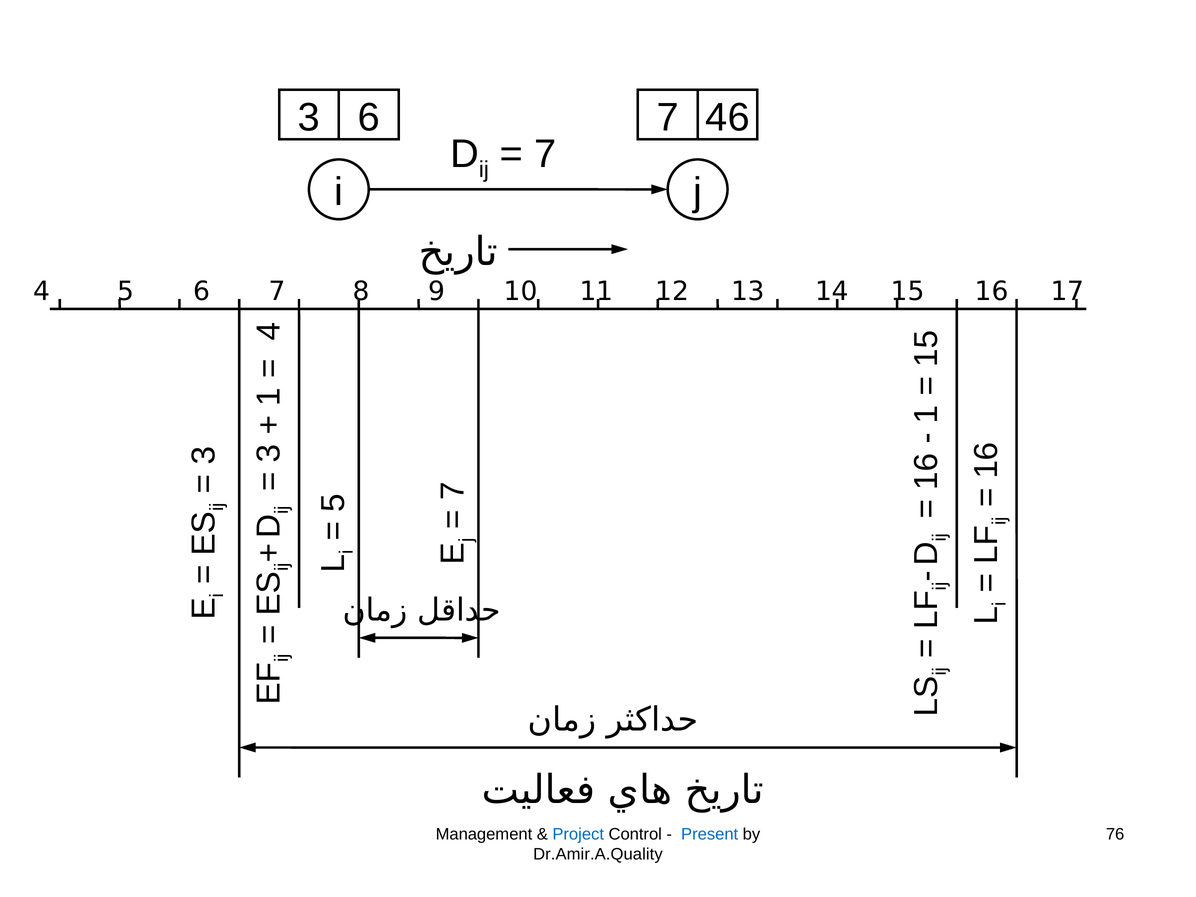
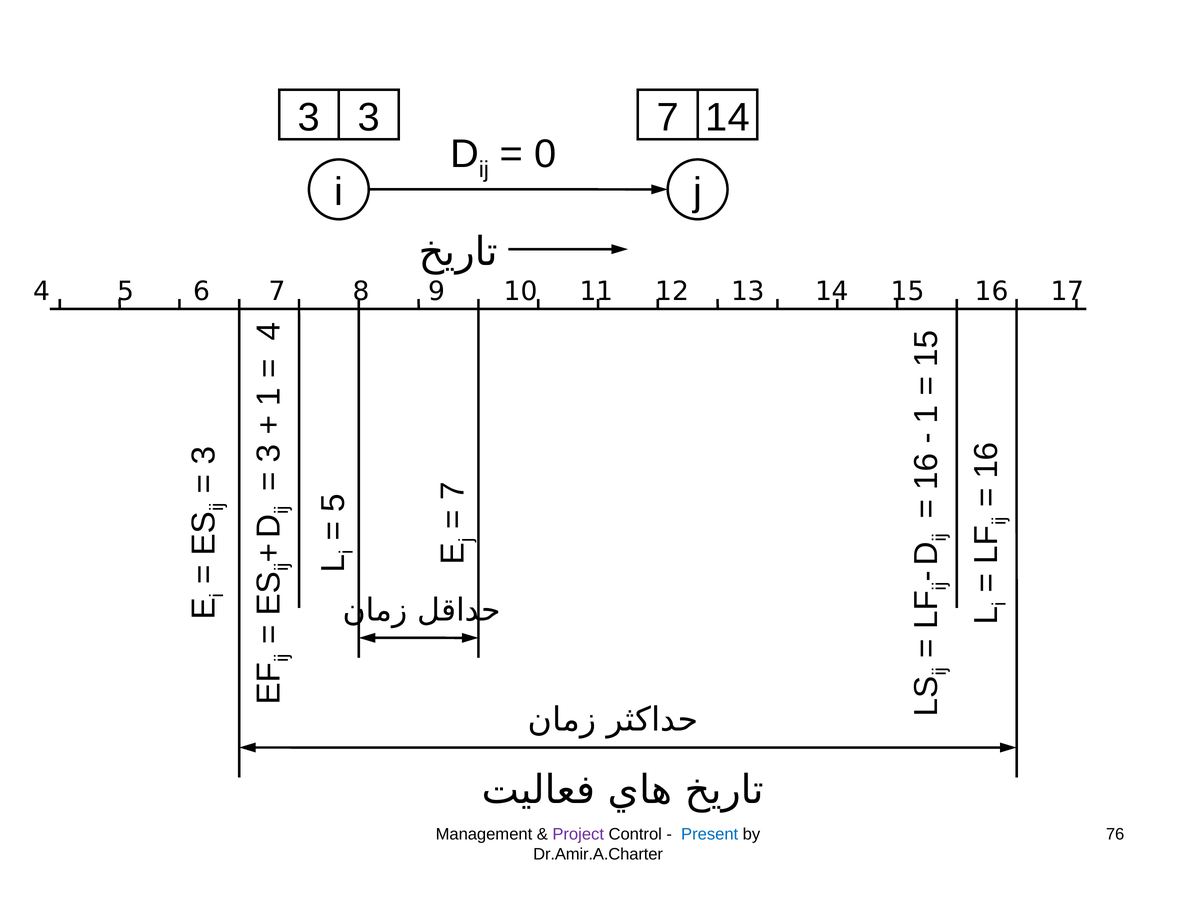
3 6: 6 -> 3
7 46: 46 -> 14
7 at (545, 154): 7 -> 0
Project colour: blue -> purple
Dr.Amir.A.Quality: Dr.Amir.A.Quality -> Dr.Amir.A.Charter
